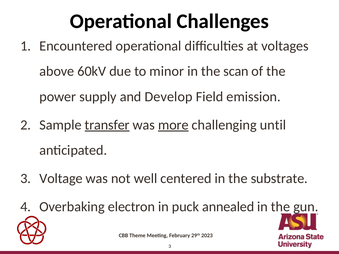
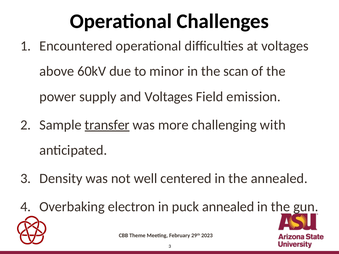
and Develop: Develop -> Voltages
more underline: present -> none
until: until -> with
Voltage: Voltage -> Density
the substrate: substrate -> annealed
